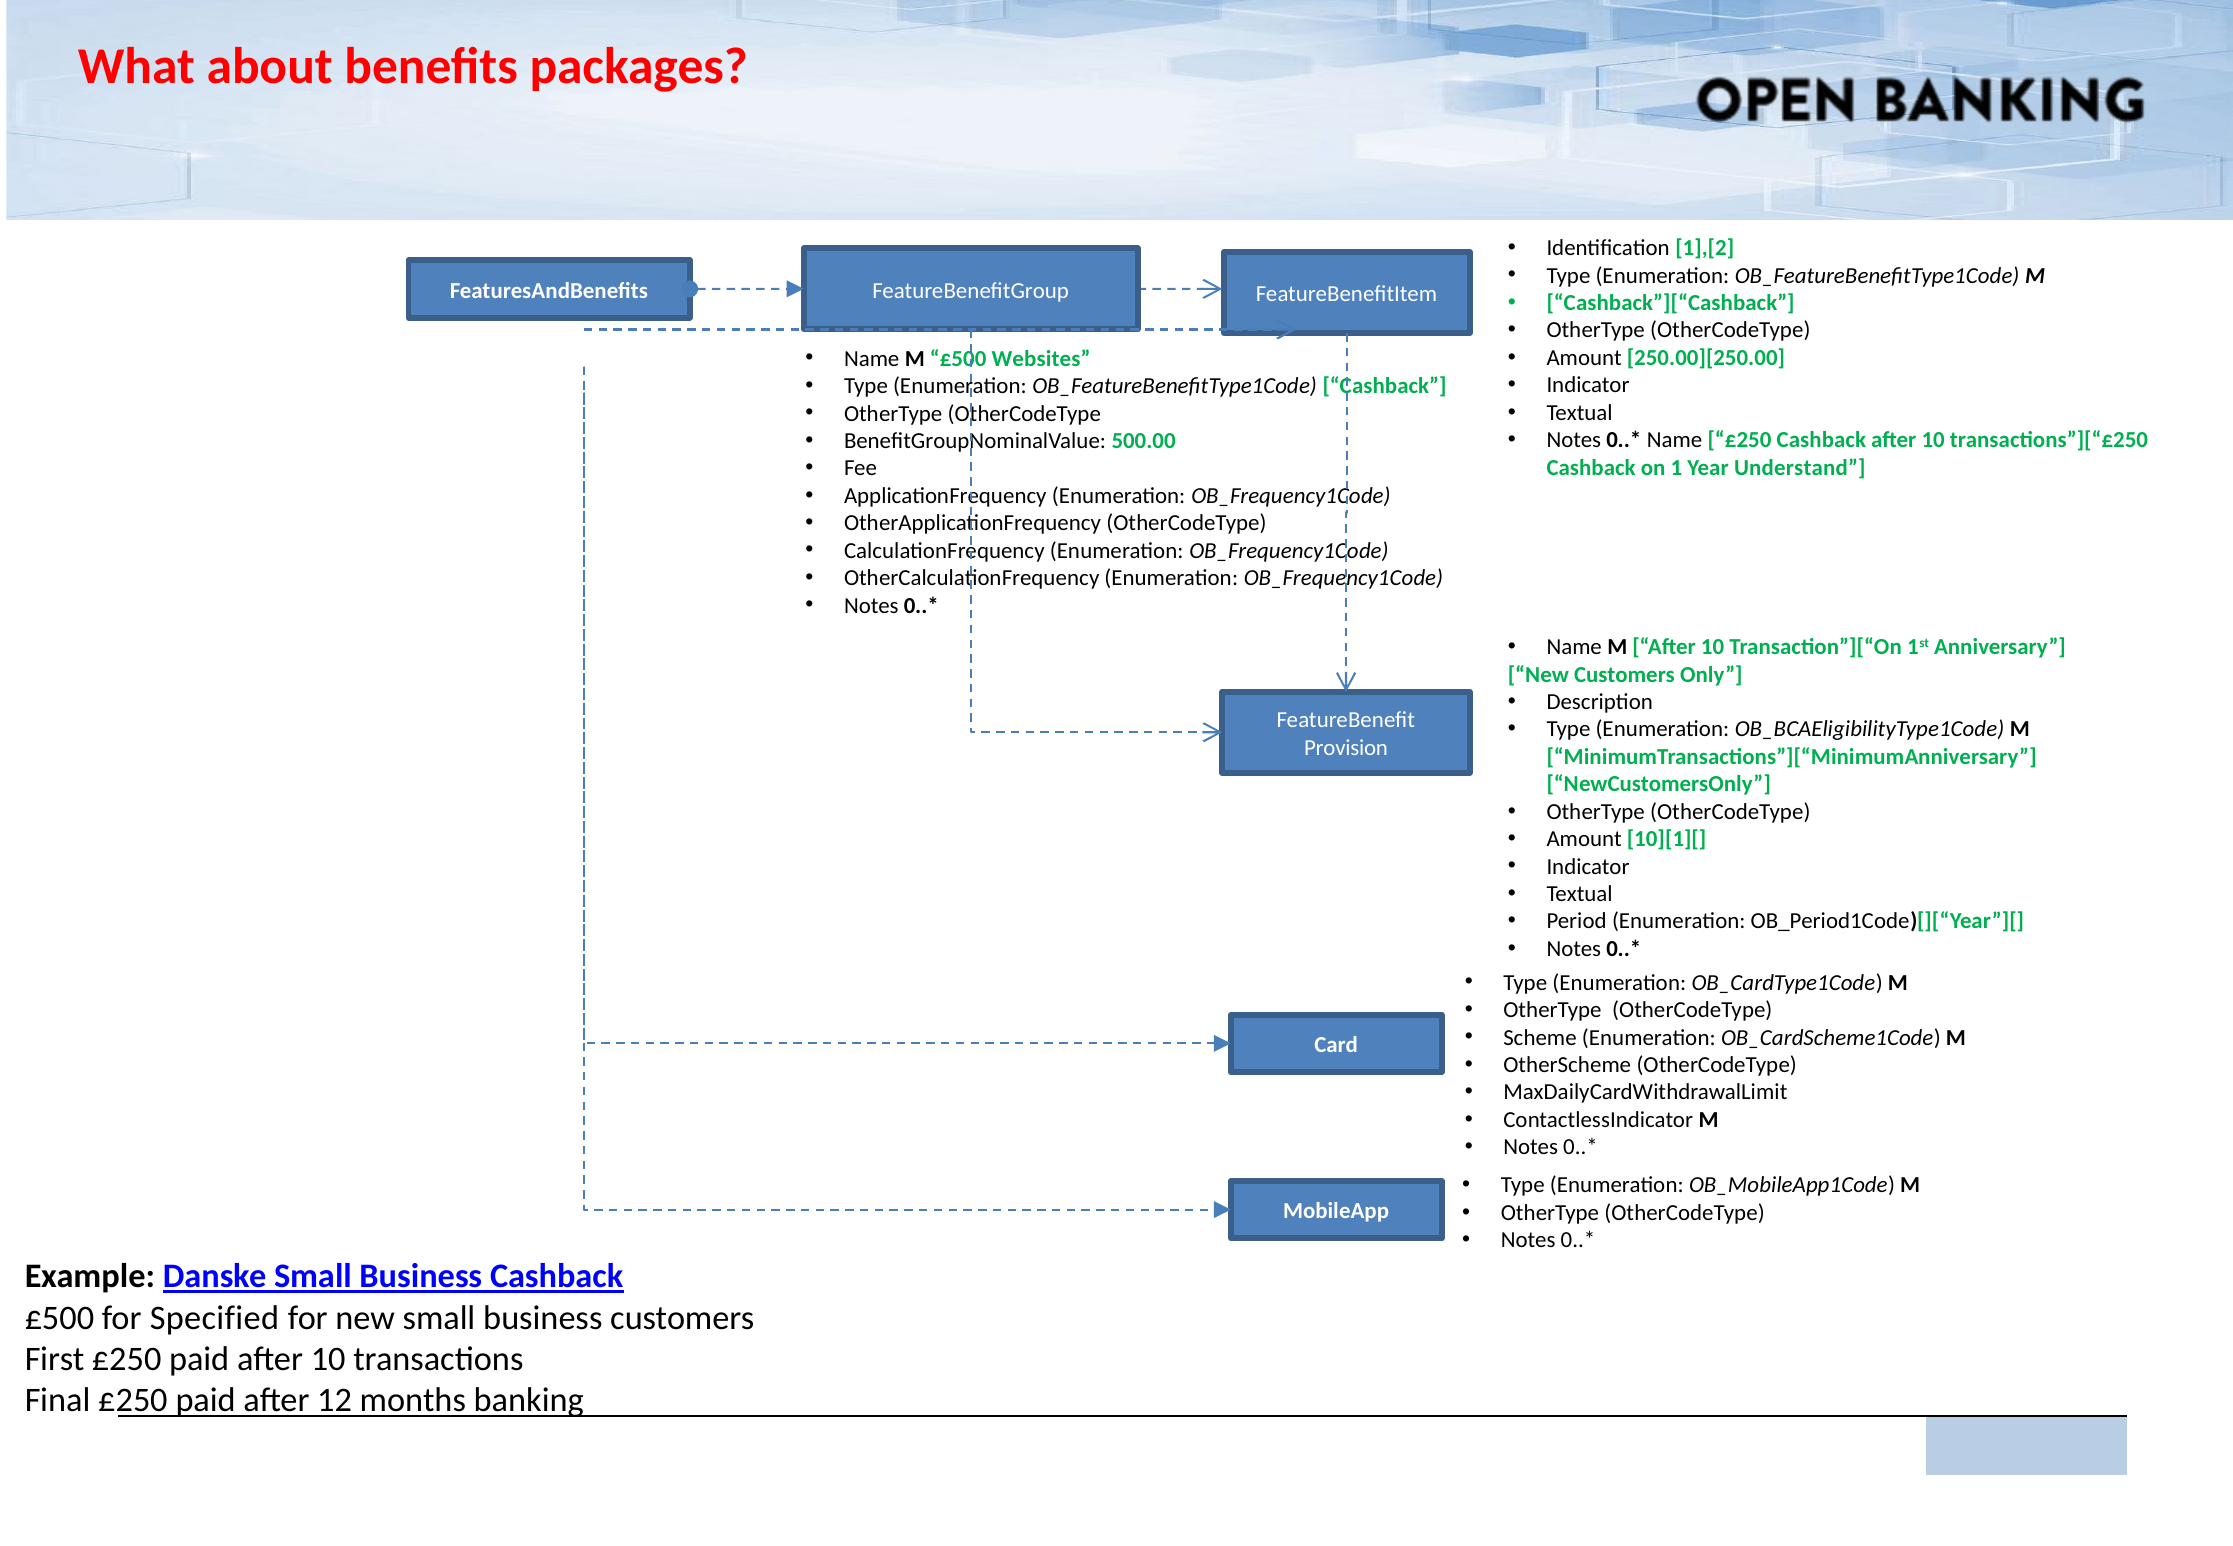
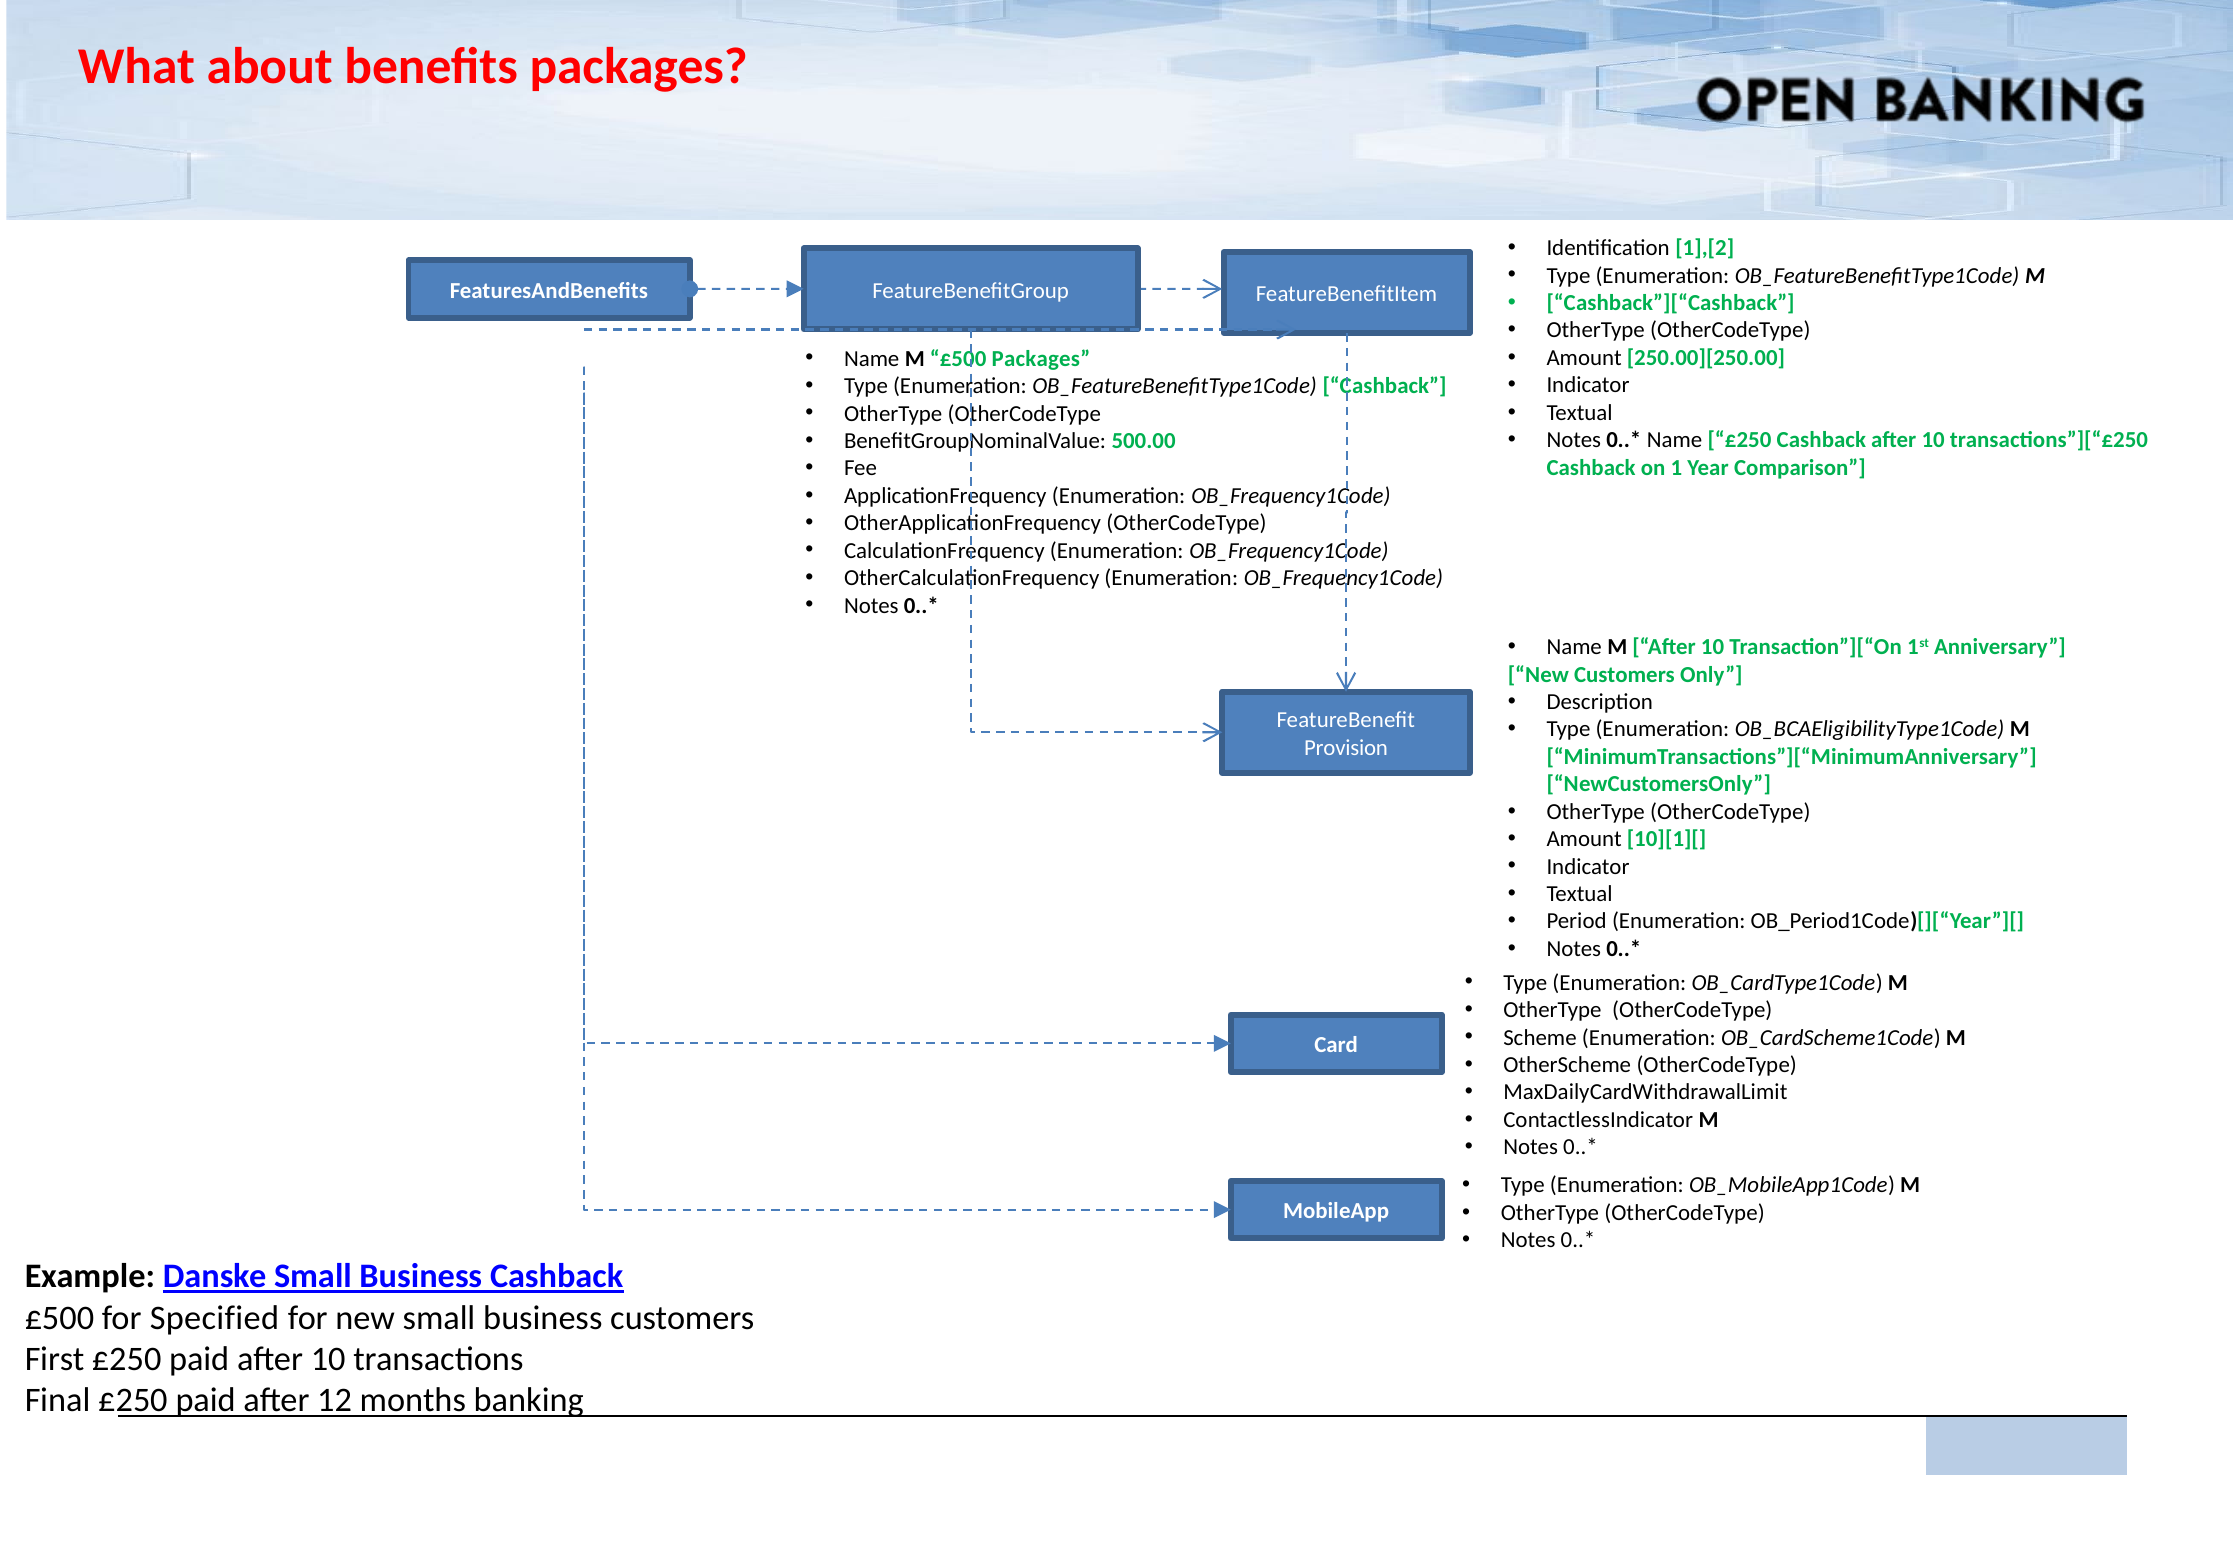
£500 Websites: Websites -> Packages
Understand: Understand -> Comparison
